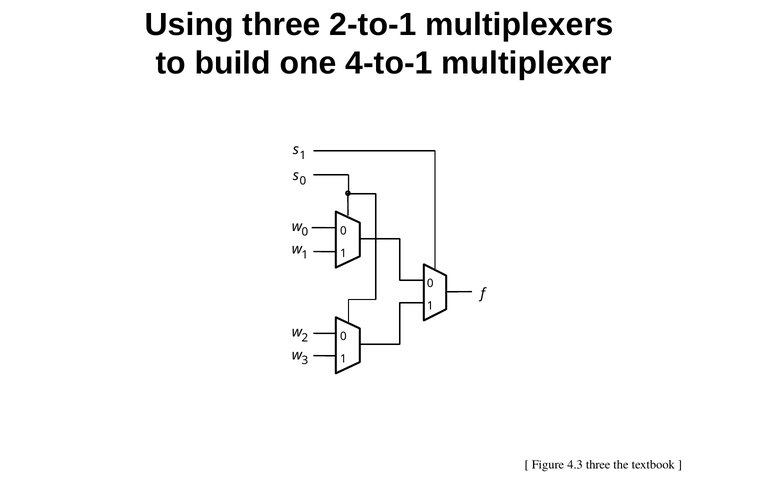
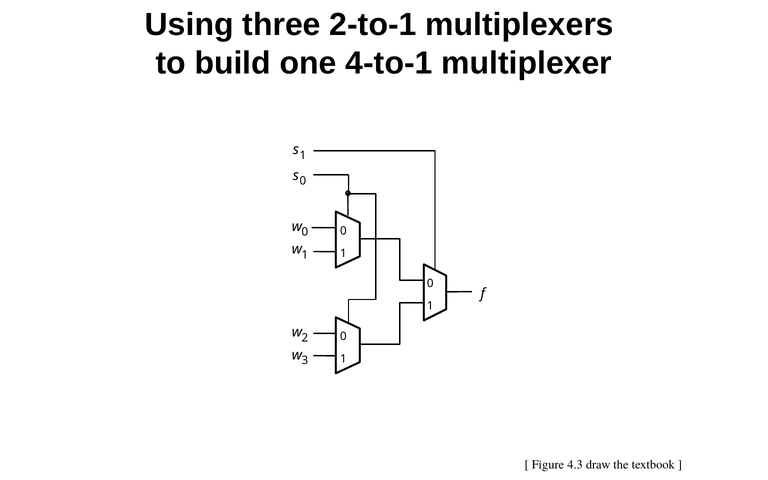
4.3 three: three -> draw
